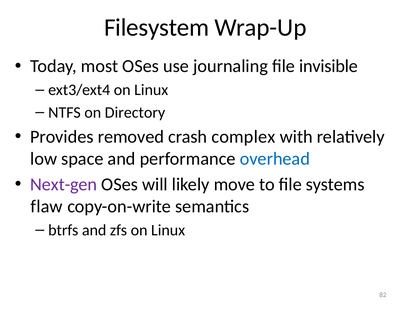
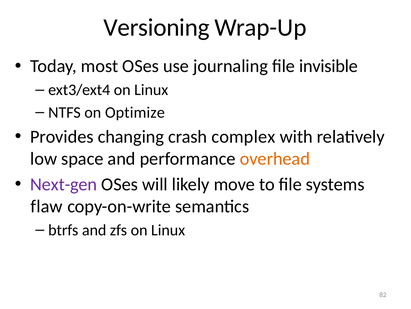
Filesystem: Filesystem -> Versioning
Directory: Directory -> Optimize
removed: removed -> changing
overhead colour: blue -> orange
